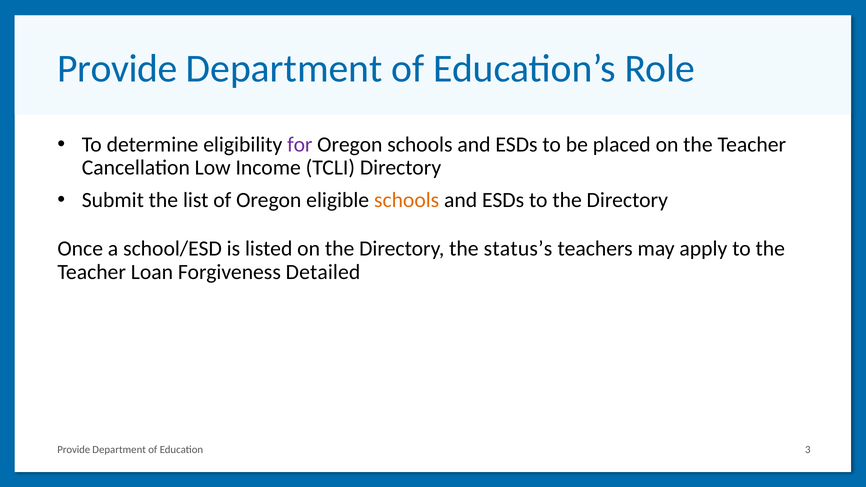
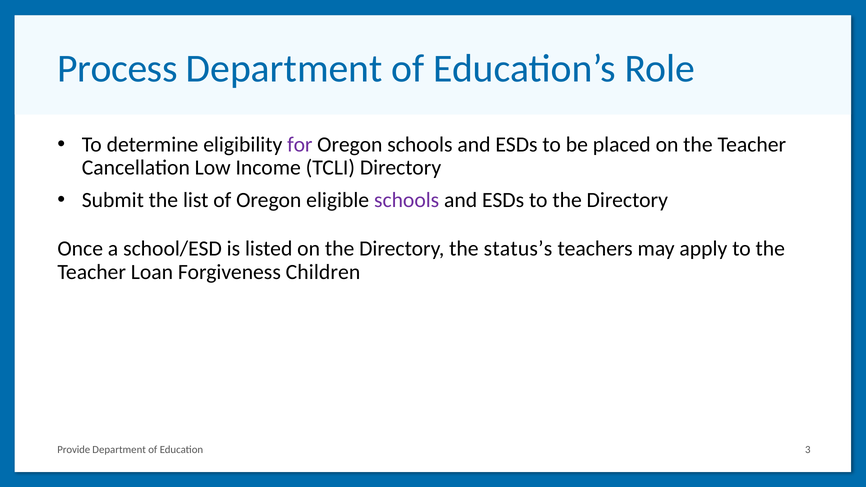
Provide at (117, 69): Provide -> Process
schools at (407, 200) colour: orange -> purple
Detailed: Detailed -> Children
